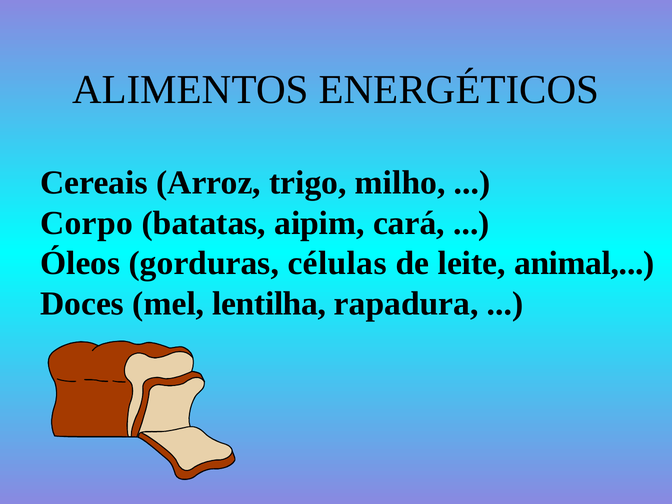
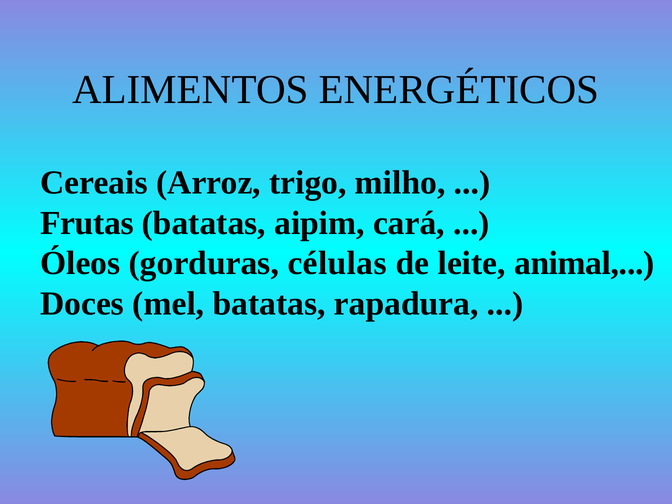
Corpo: Corpo -> Frutas
mel lentilha: lentilha -> batatas
